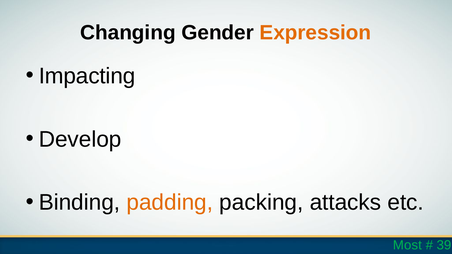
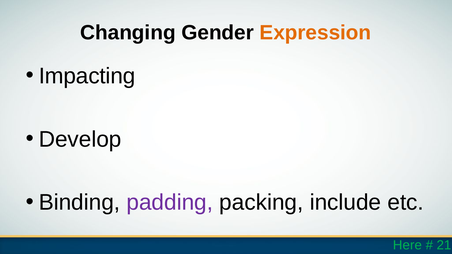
padding colour: orange -> purple
attacks: attacks -> include
Most: Most -> Here
39: 39 -> 21
